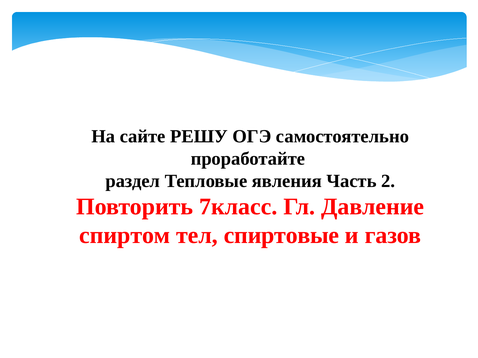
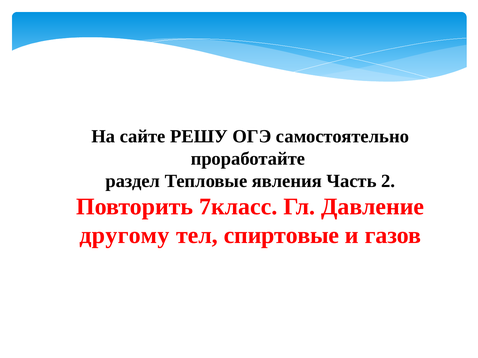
спиртом: спиртом -> другому
